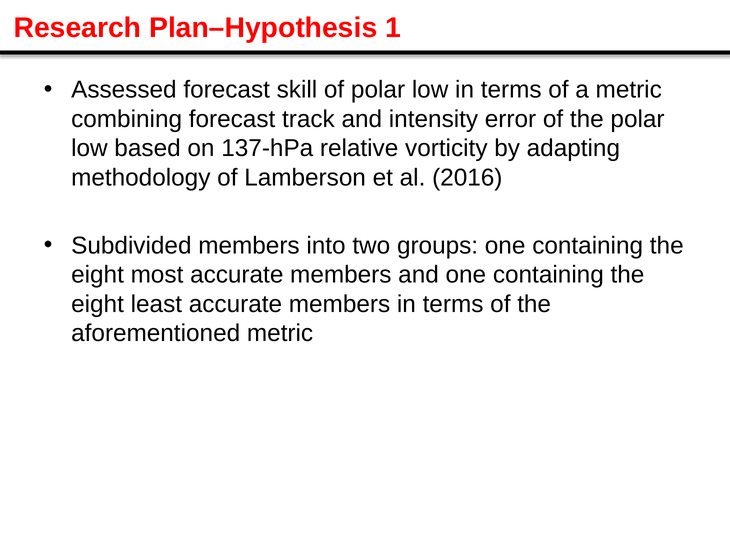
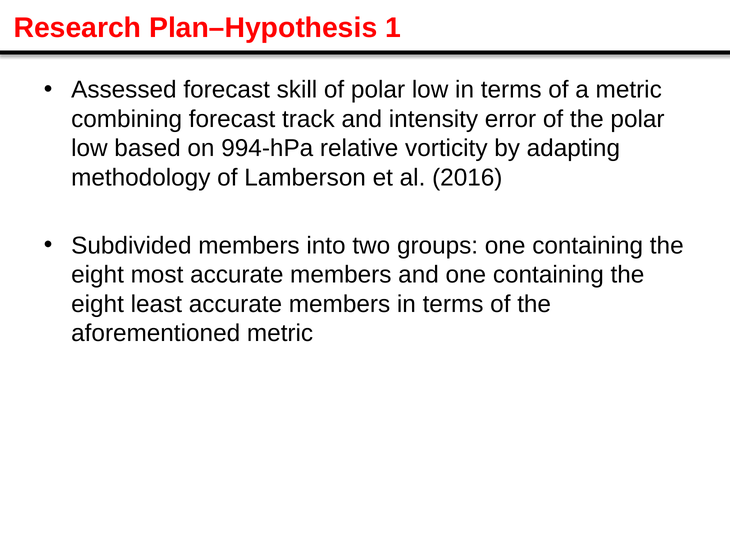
137-hPa: 137-hPa -> 994-hPa
